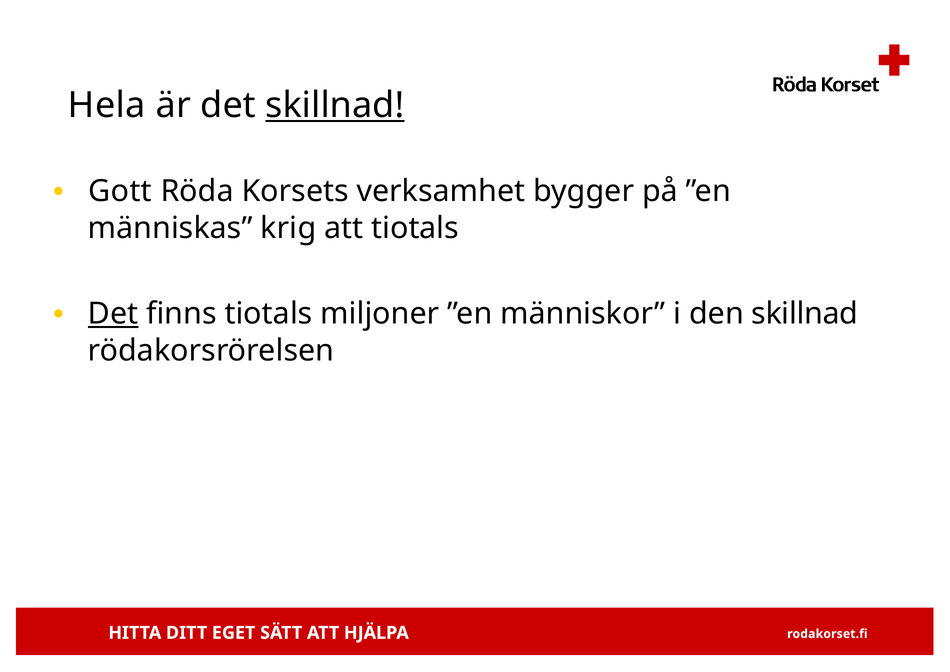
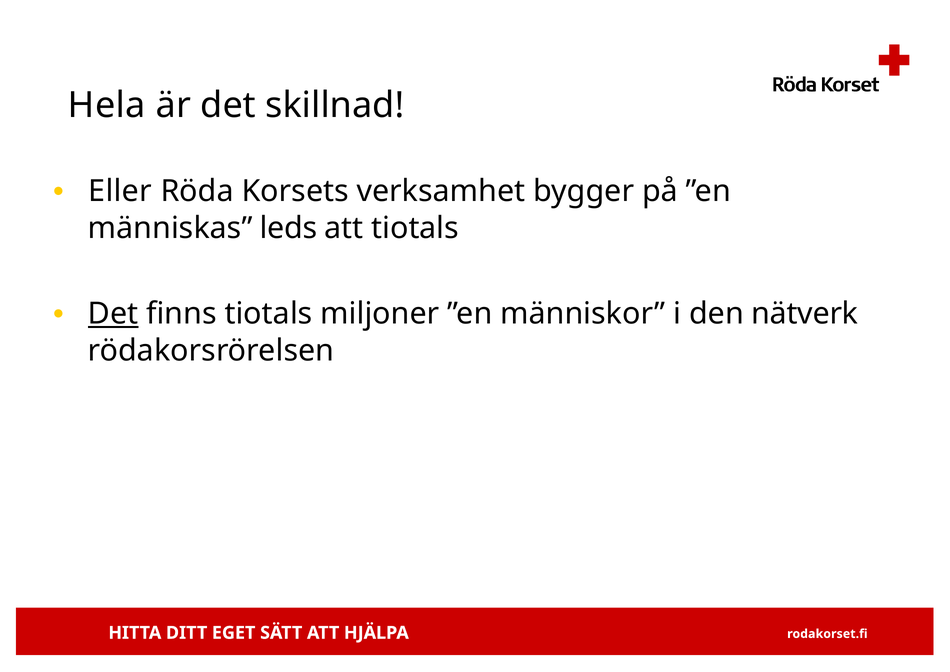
skillnad at (335, 106) underline: present -> none
Gott: Gott -> Eller
krig: krig -> leds
den skillnad: skillnad -> nätverk
